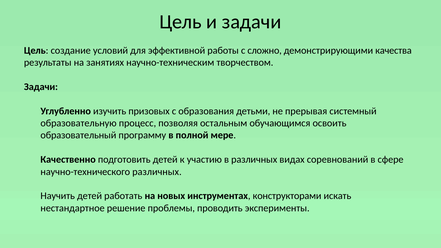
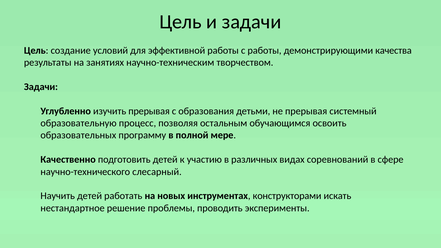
с сложно: сложно -> работы
изучить призовых: призовых -> прерывая
образовательный: образовательный -> образовательных
научно-технического различных: различных -> слесарный
